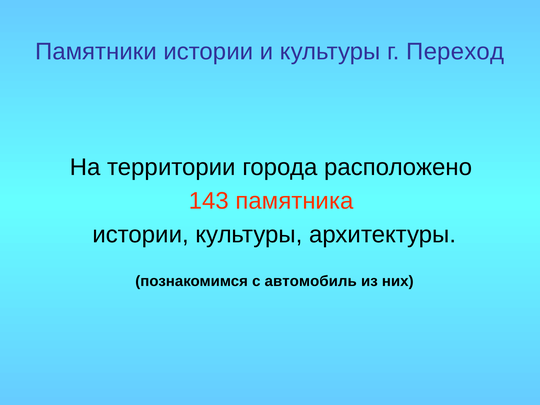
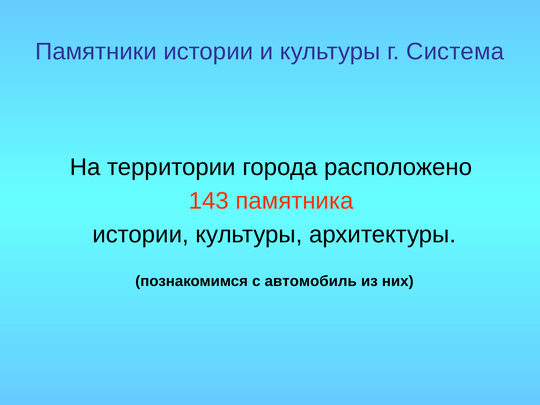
Переход: Переход -> Система
